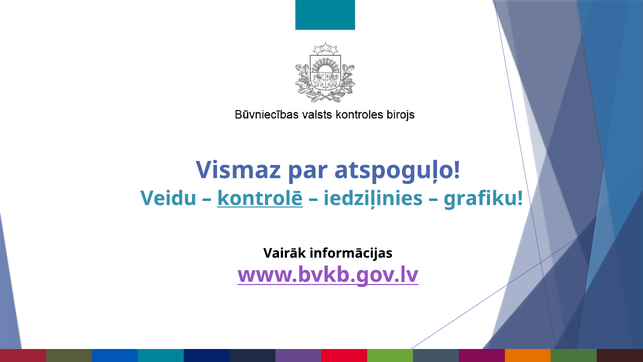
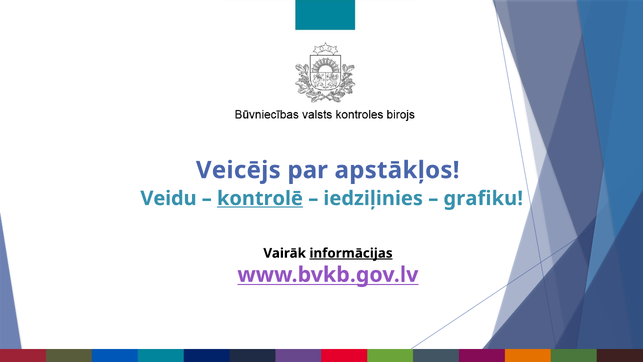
Vismaz: Vismaz -> Veicējs
atspoguļo: atspoguļo -> apstākļos
informācijas underline: none -> present
